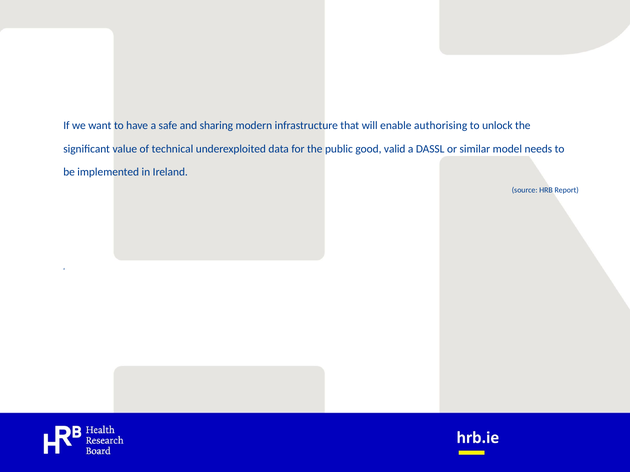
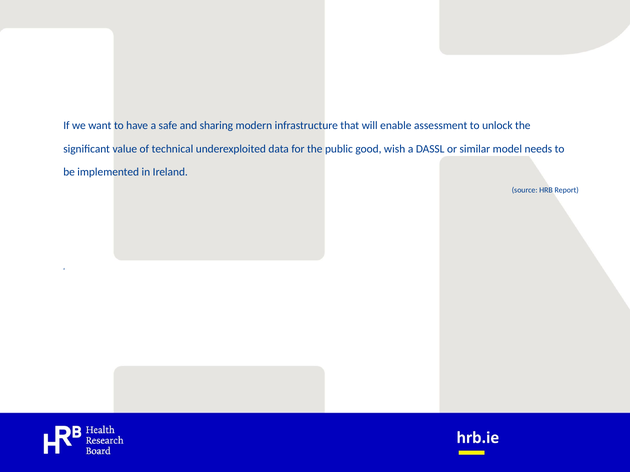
authorising: authorising -> assessment
valid: valid -> wish
